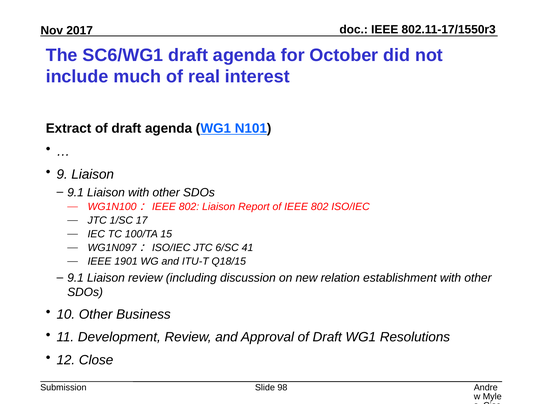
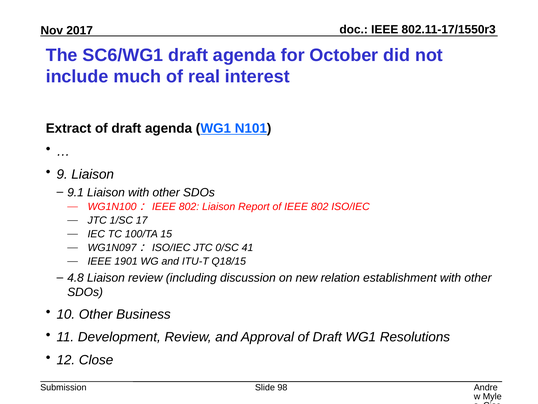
6/SC: 6/SC -> 0/SC
9.1 at (76, 277): 9.1 -> 4.8
